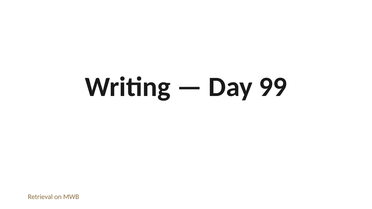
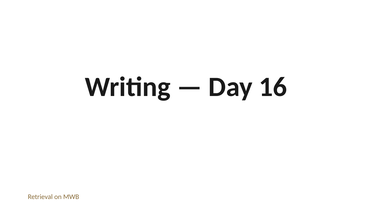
99: 99 -> 16
